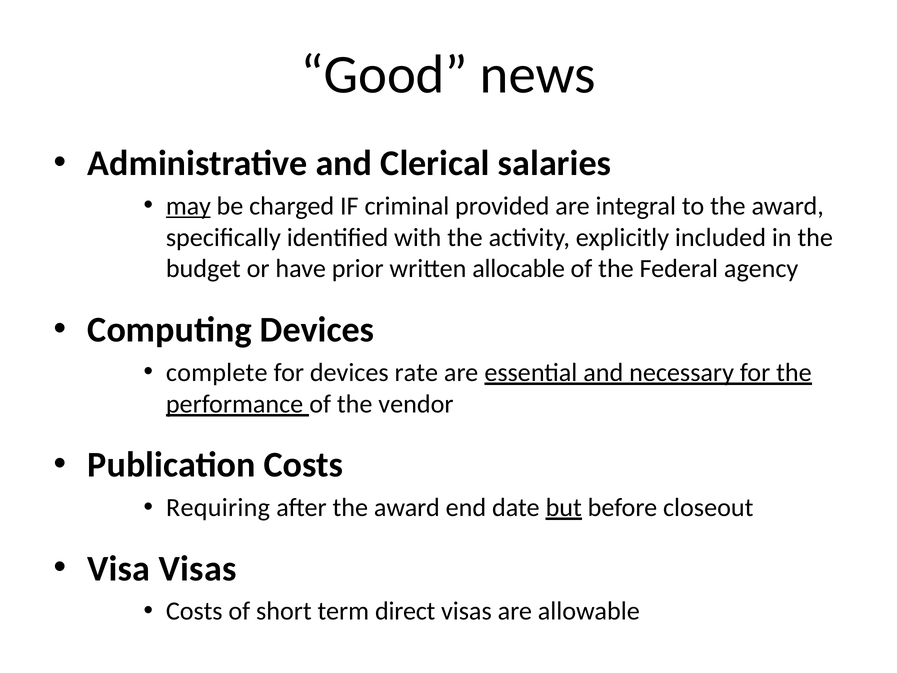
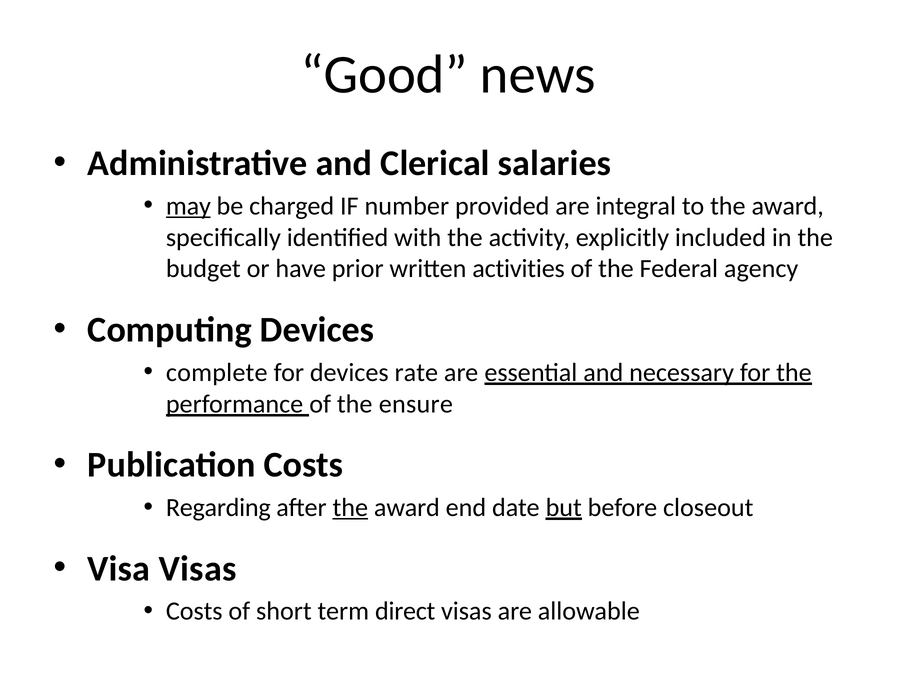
criminal: criminal -> number
allocable: allocable -> activities
vendor: vendor -> ensure
Requiring: Requiring -> Regarding
the at (350, 507) underline: none -> present
